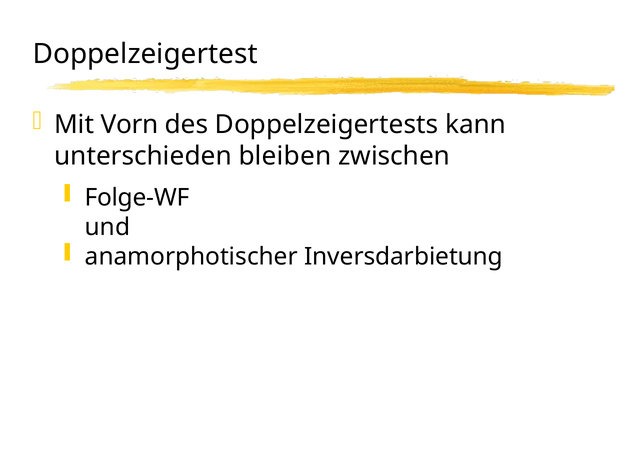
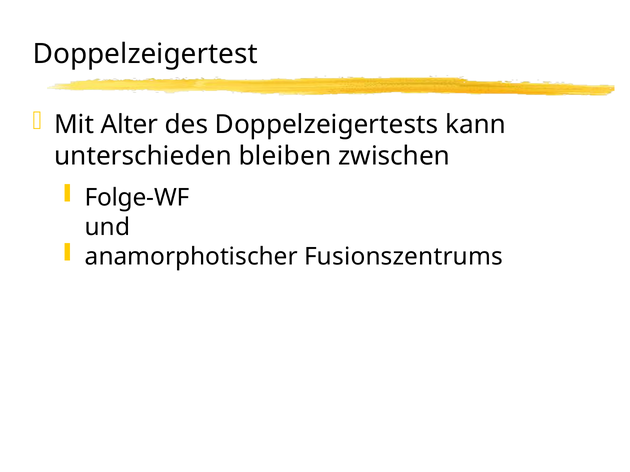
Vorn: Vorn -> Alter
Inversdarbietung: Inversdarbietung -> Fusionszentrums
